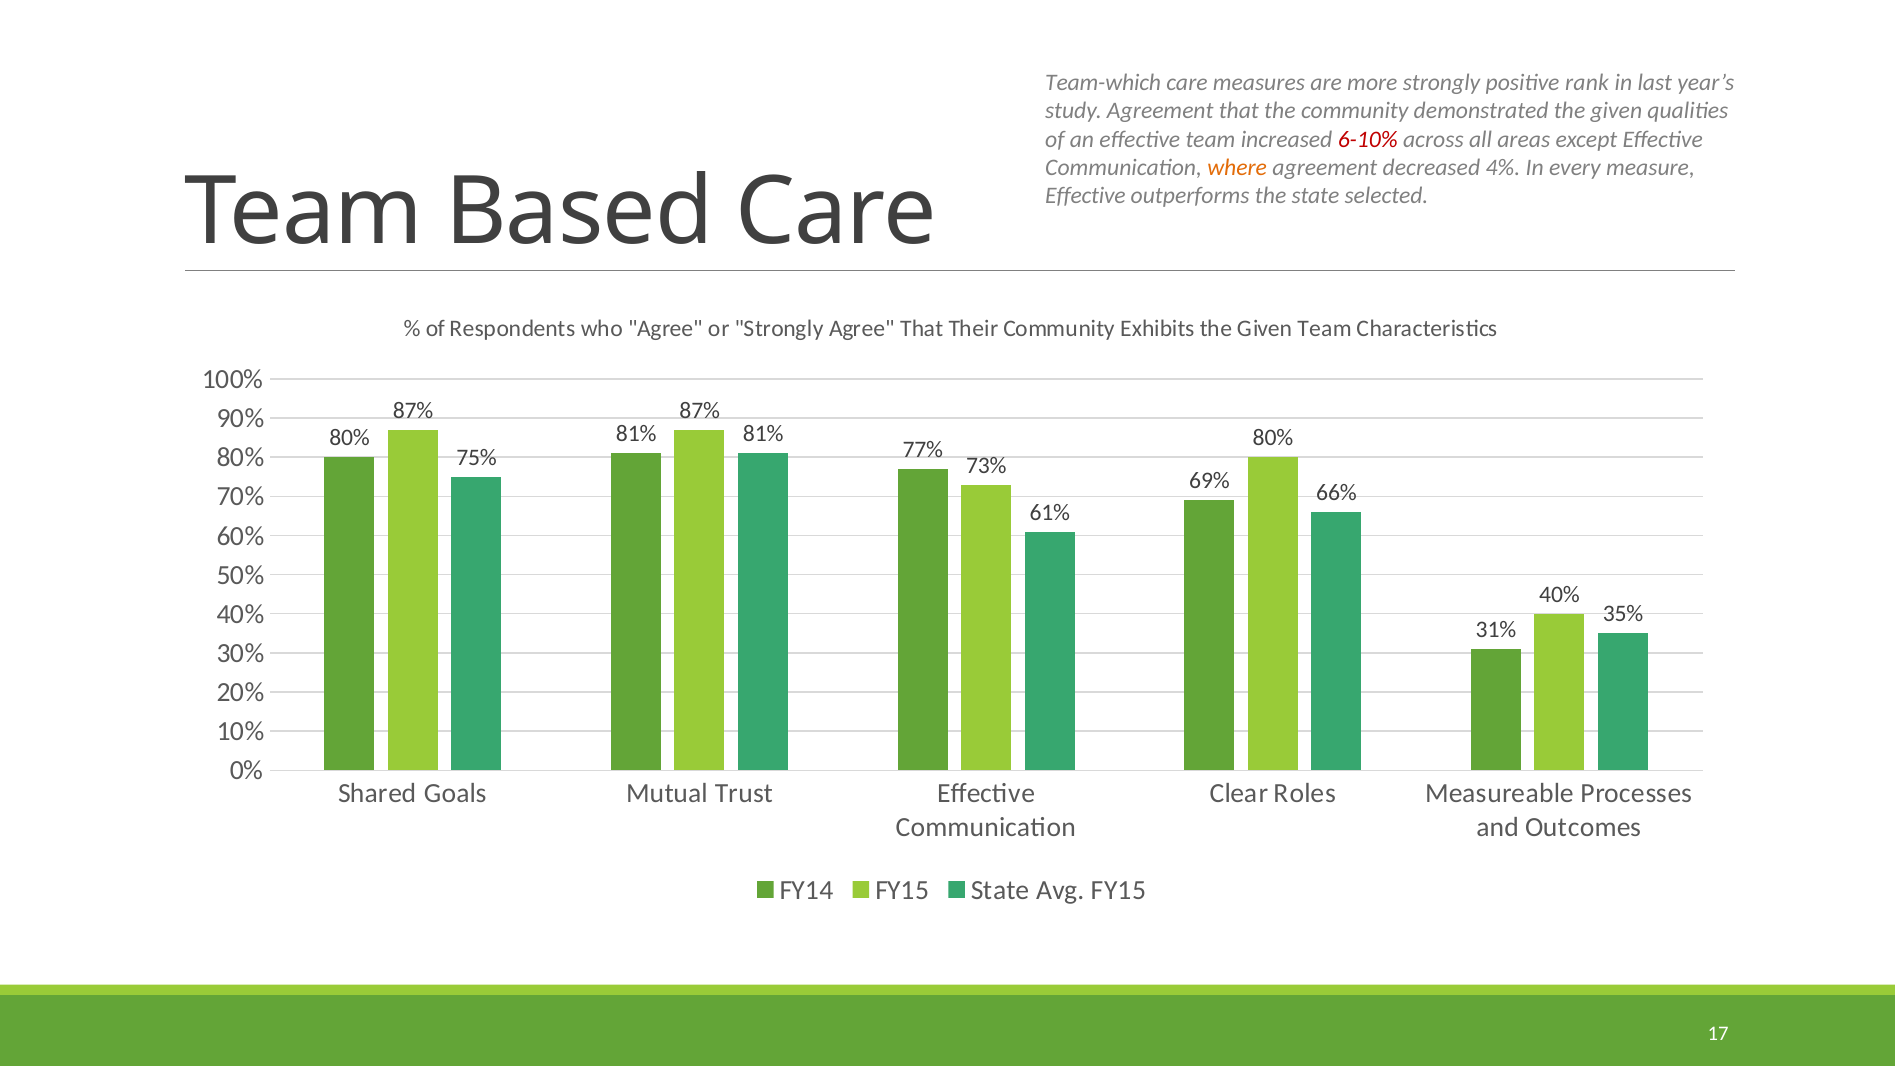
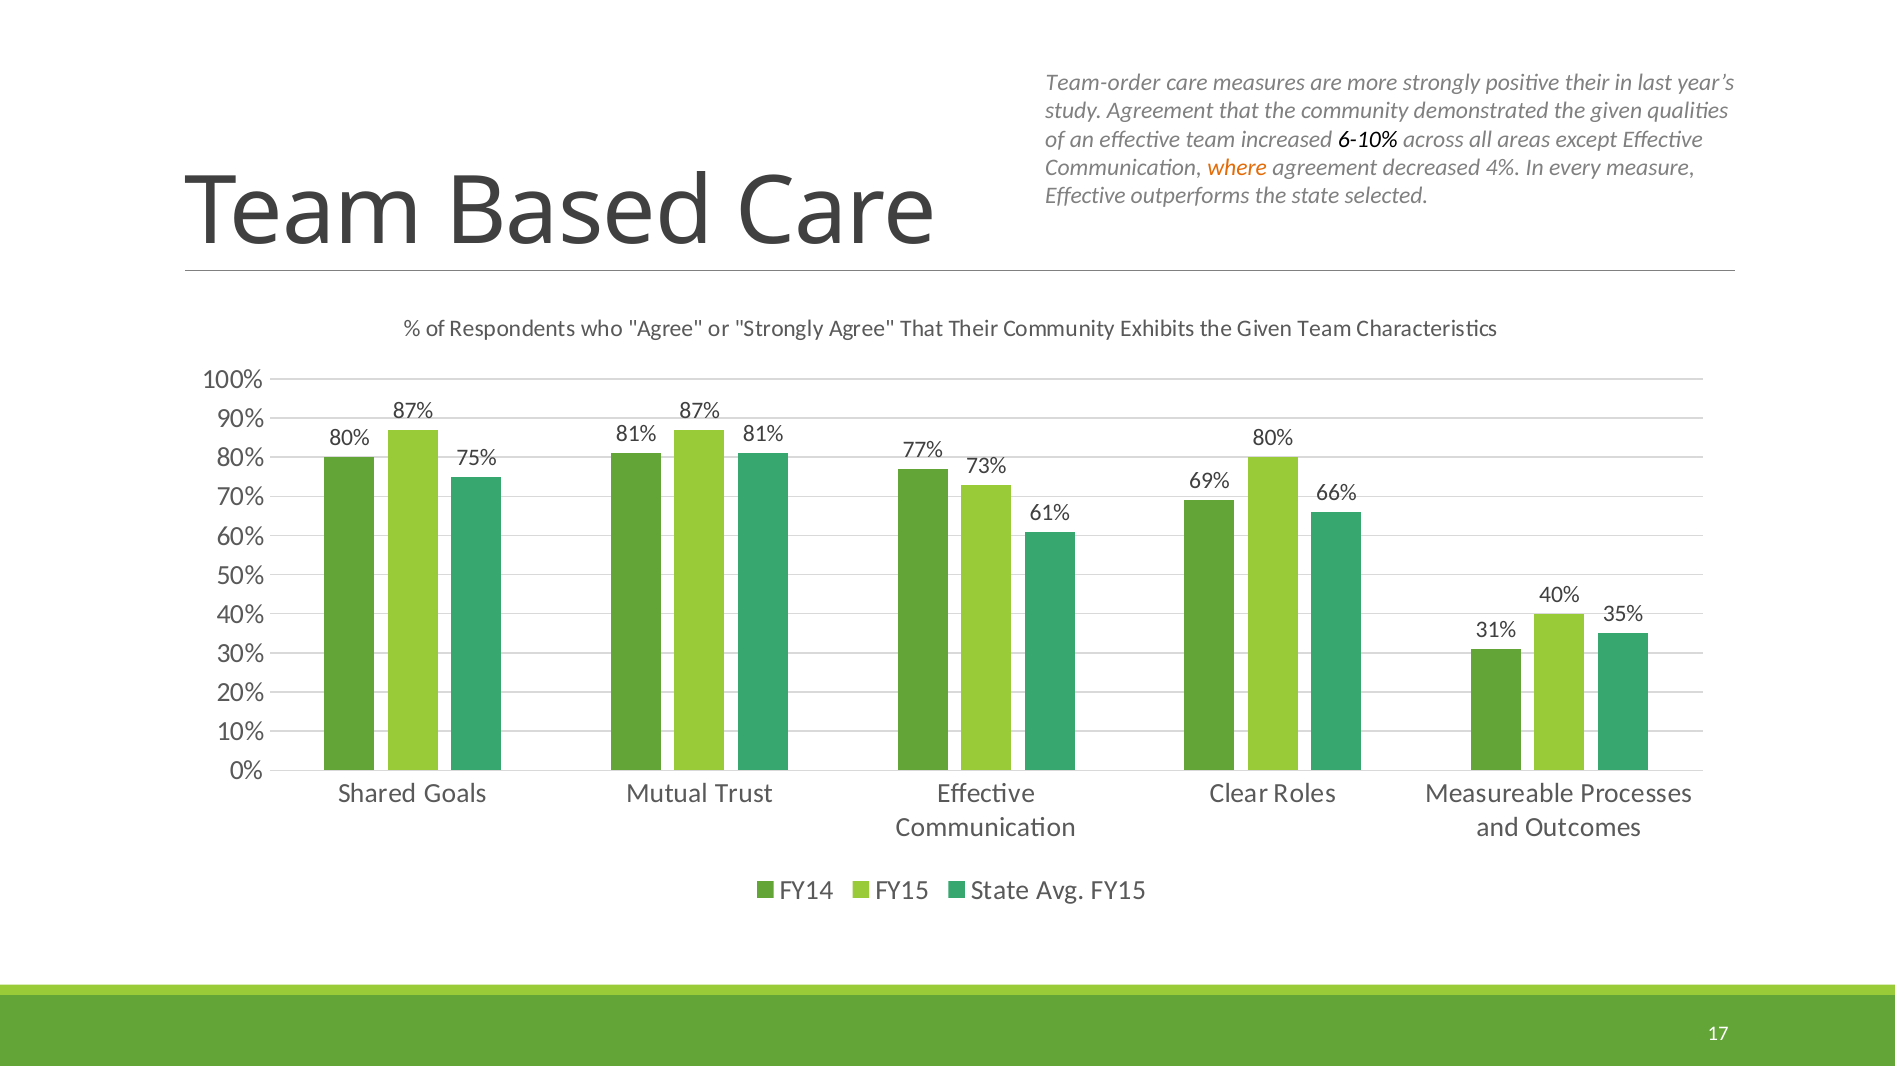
Team-which: Team-which -> Team-order
positive rank: rank -> their
6-10% colour: red -> black
